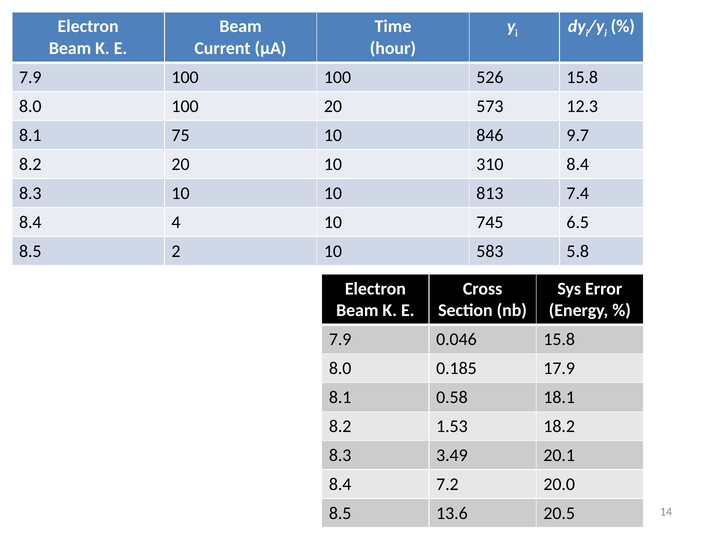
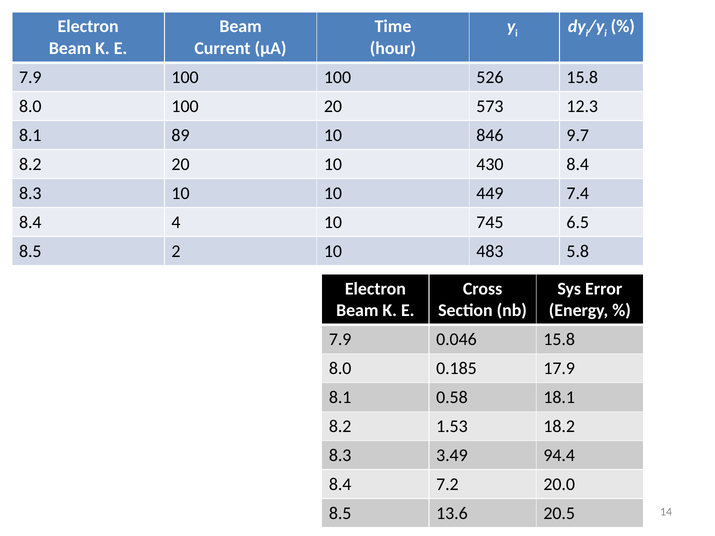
75: 75 -> 89
310: 310 -> 430
813: 813 -> 449
583: 583 -> 483
20.1: 20.1 -> 94.4
